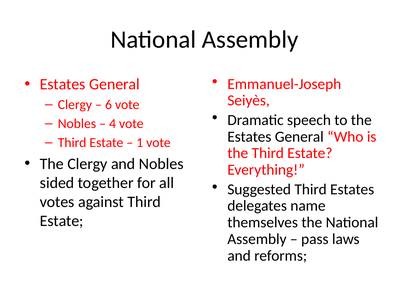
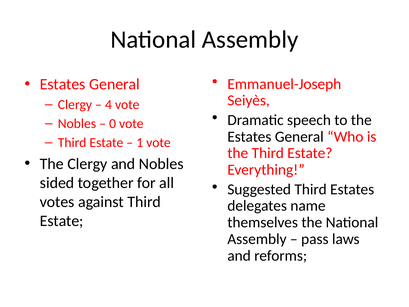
6: 6 -> 4
4: 4 -> 0
